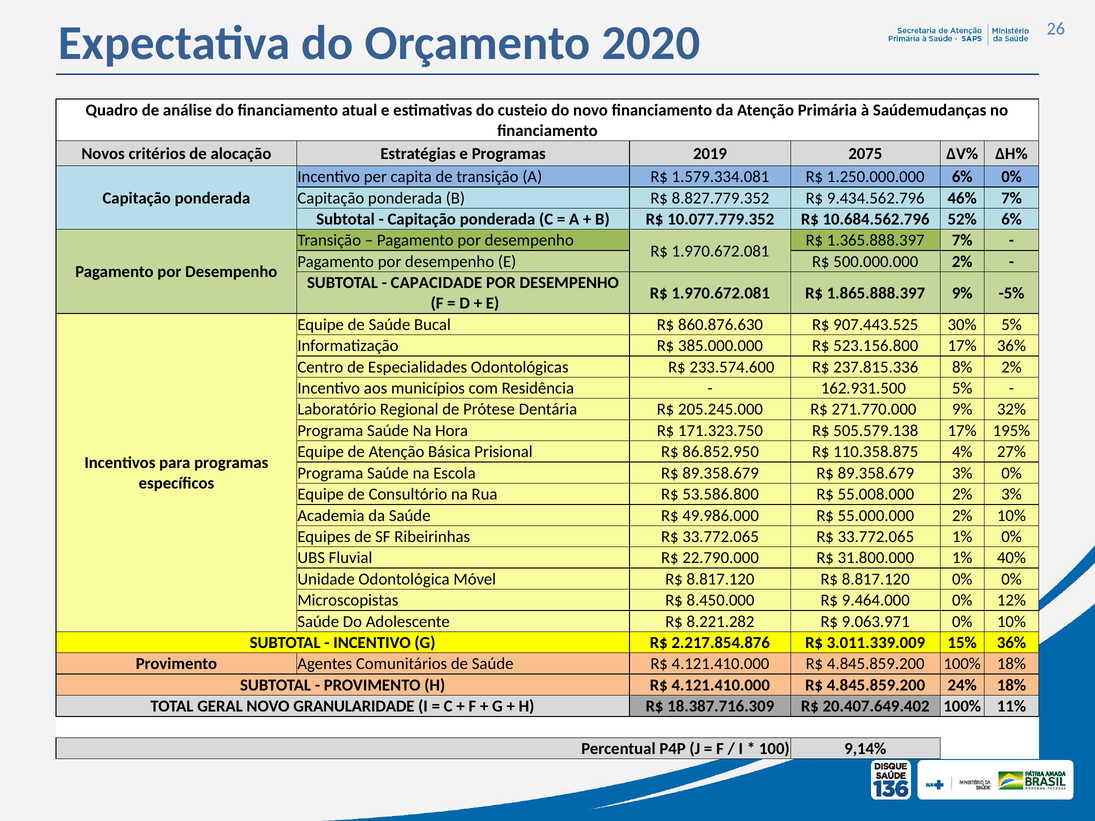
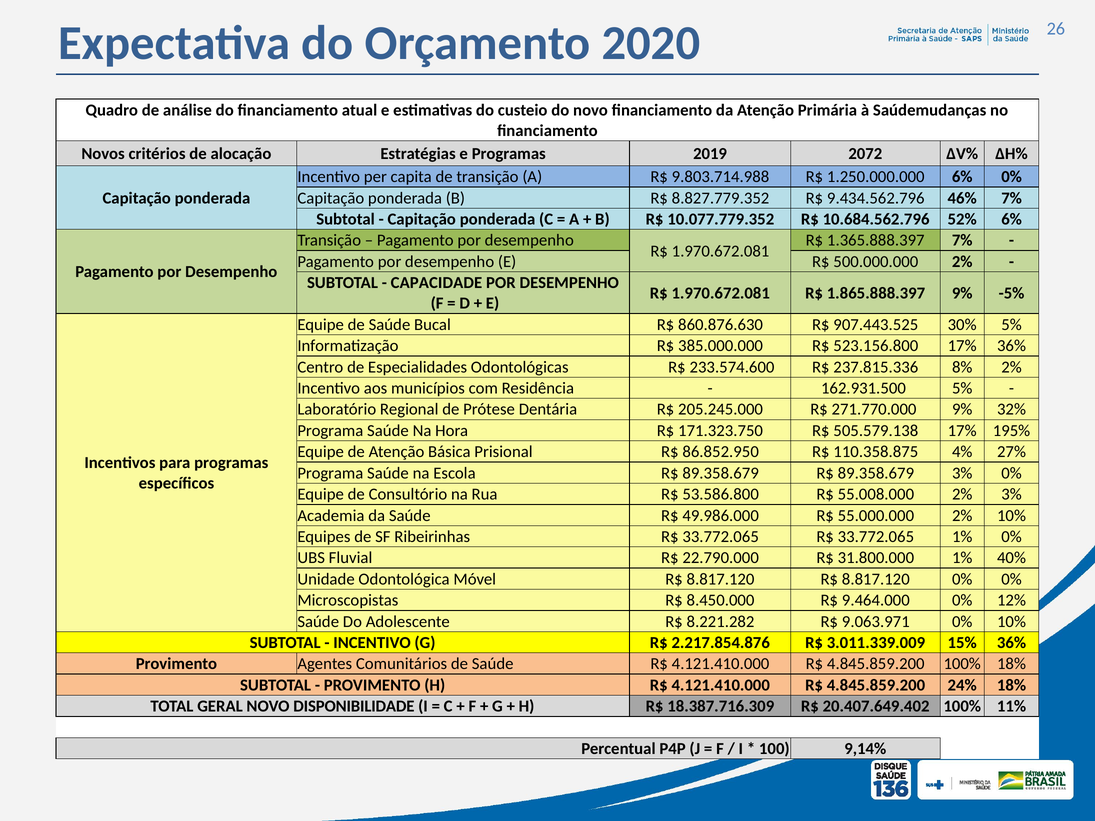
2075: 2075 -> 2072
1.579.334.081: 1.579.334.081 -> 9.803.714.988
GRANULARIDADE: GRANULARIDADE -> DISPONIBILIDADE
